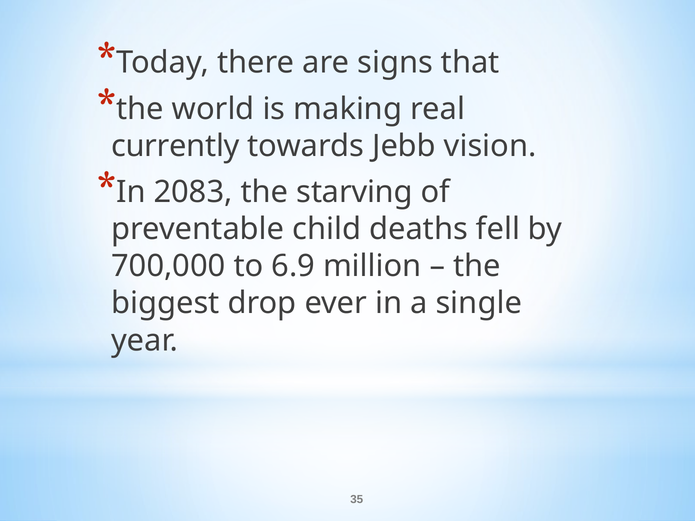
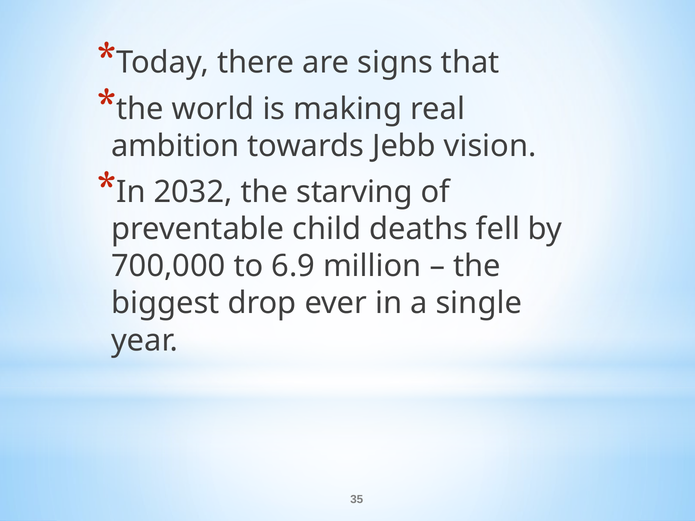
currently: currently -> ambition
2083: 2083 -> 2032
